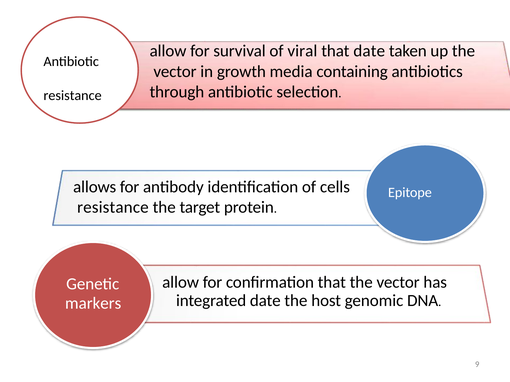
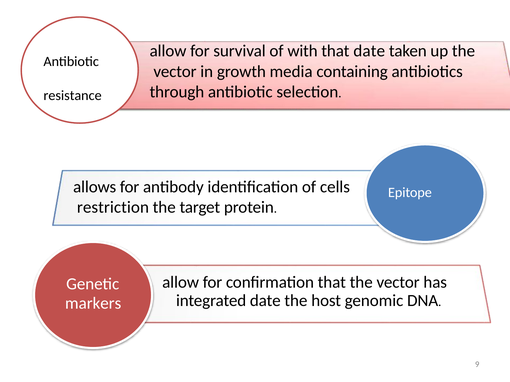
viral: viral -> with
resistance at (113, 208): resistance -> restriction
